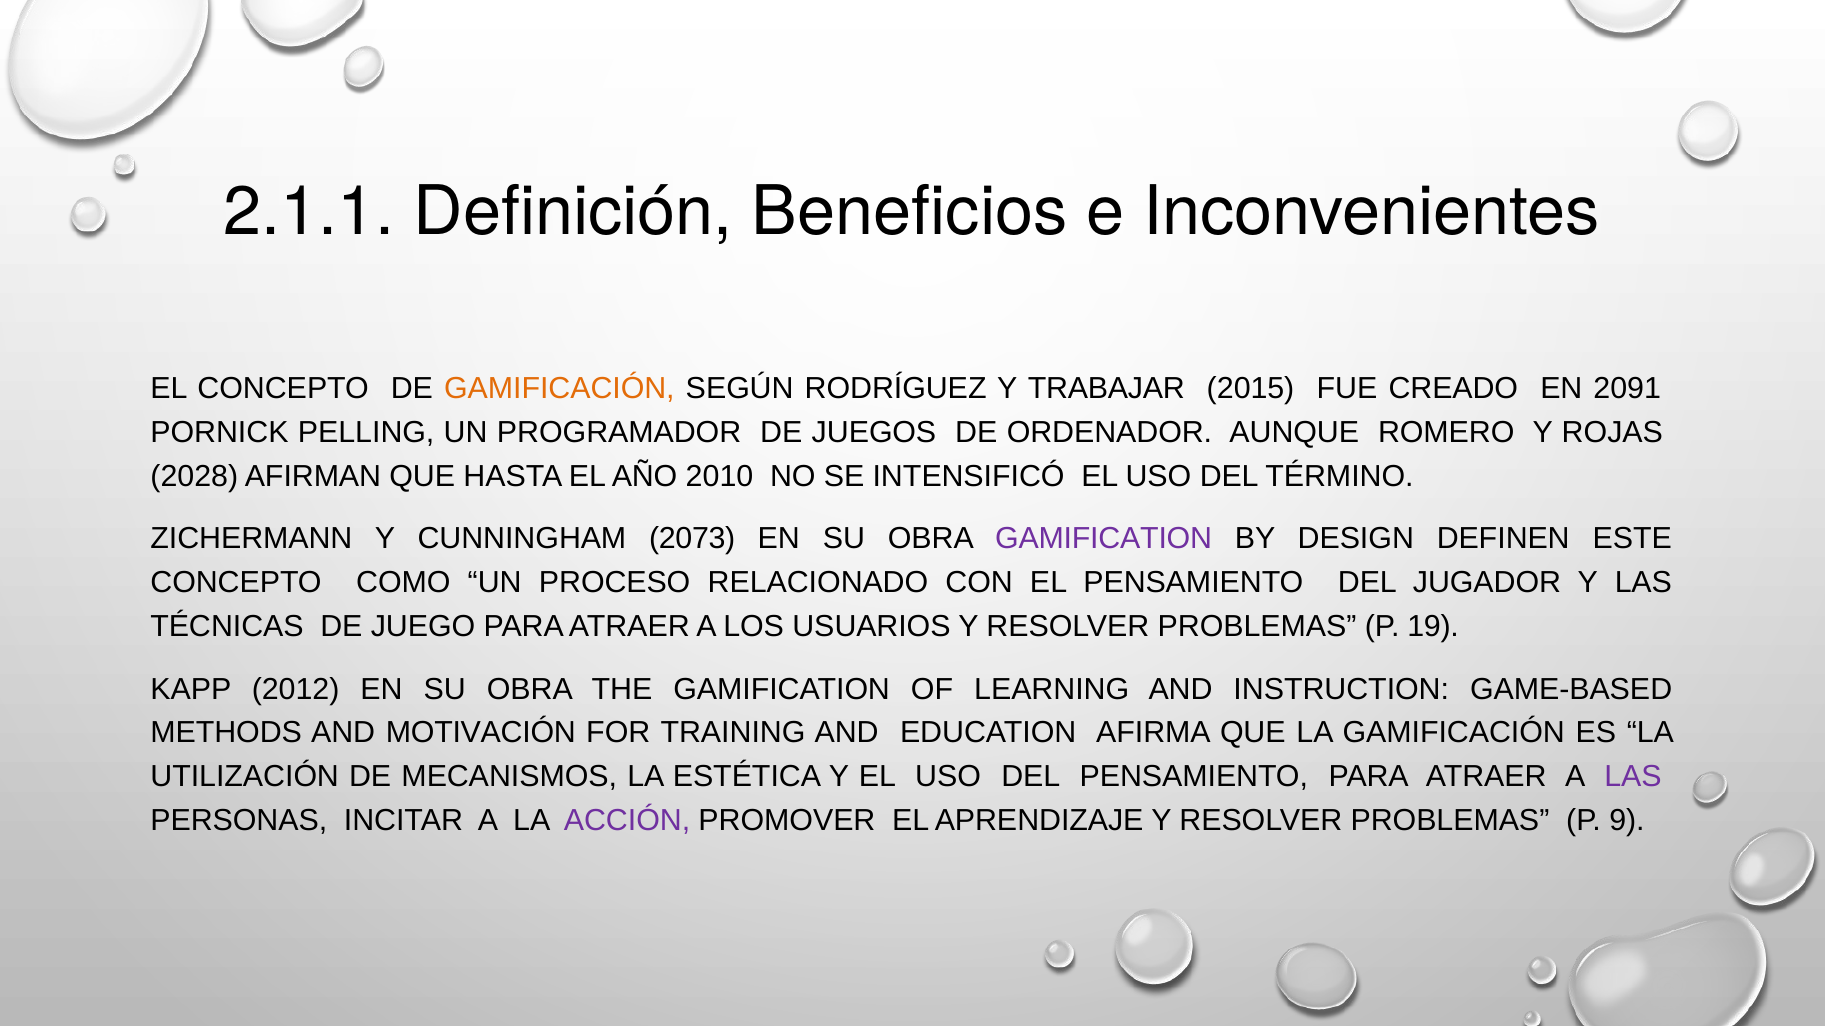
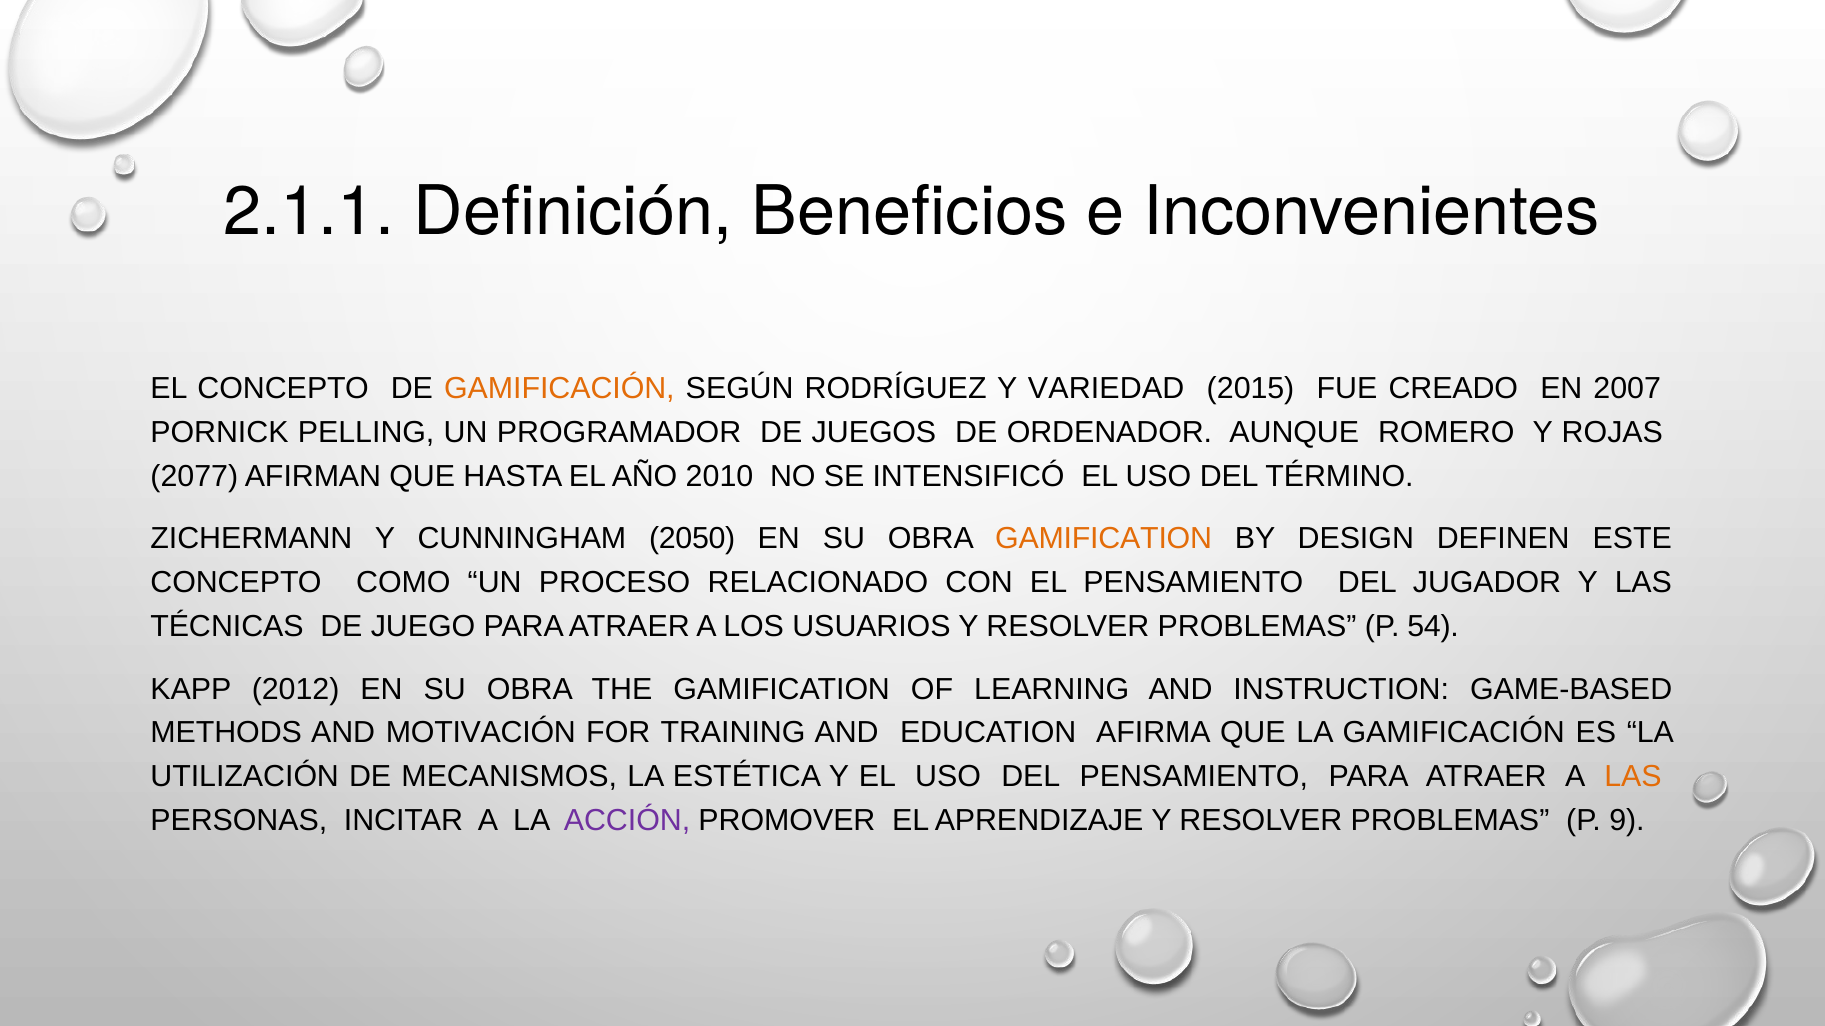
TRABAJAR: TRABAJAR -> VARIEDAD
2091: 2091 -> 2007
2028: 2028 -> 2077
2073: 2073 -> 2050
GAMIFICATION at (1104, 539) colour: purple -> orange
19: 19 -> 54
LAS at (1633, 777) colour: purple -> orange
